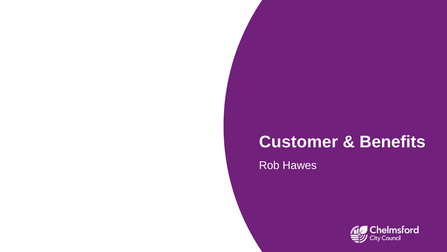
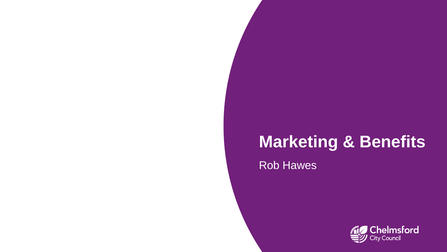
Customer: Customer -> Marketing
